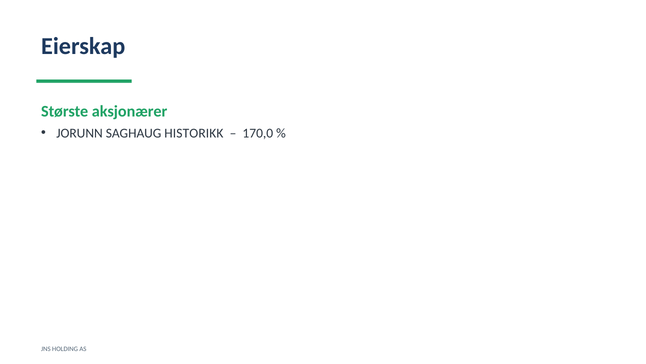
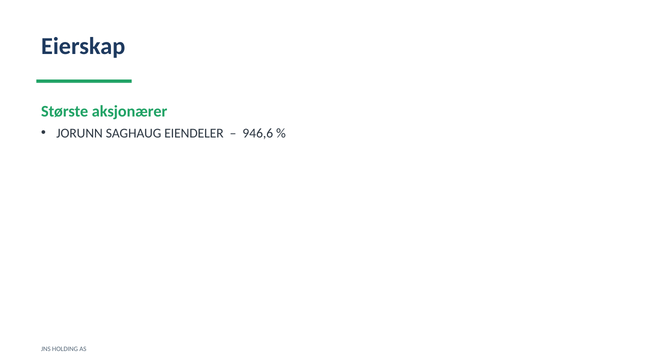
HISTORIKK: HISTORIKK -> EIENDELER
170,0: 170,0 -> 946,6
